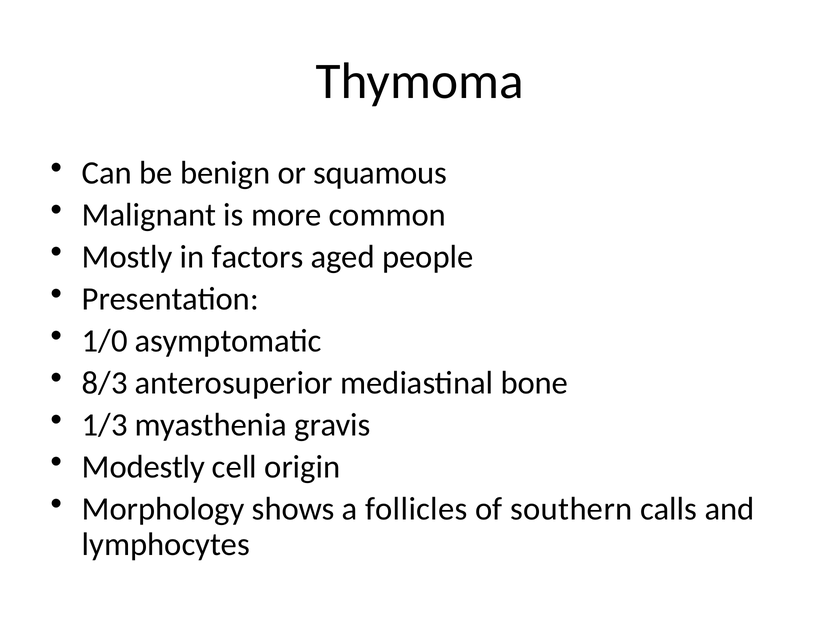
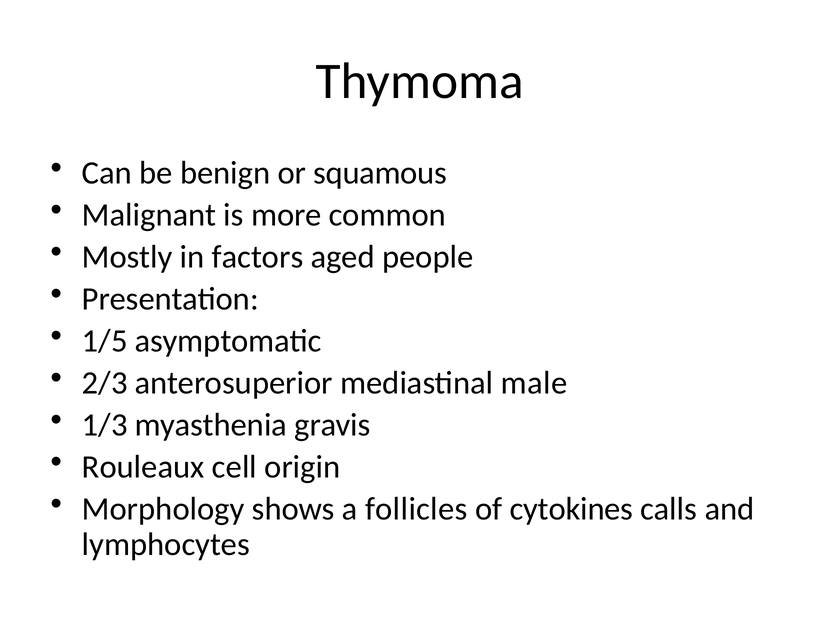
1/0: 1/0 -> 1/5
8/3: 8/3 -> 2/3
bone: bone -> male
Modestly: Modestly -> Rouleaux
southern: southern -> cytokines
